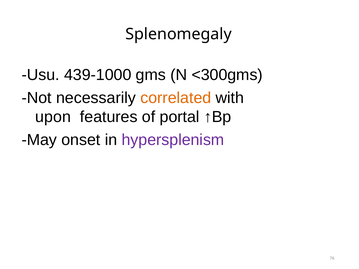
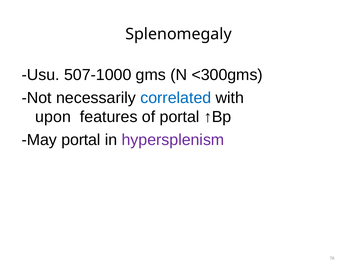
439-1000: 439-1000 -> 507-1000
correlated colour: orange -> blue
May onset: onset -> portal
